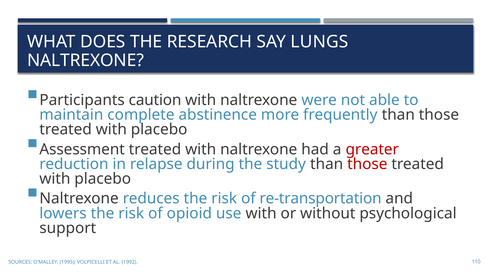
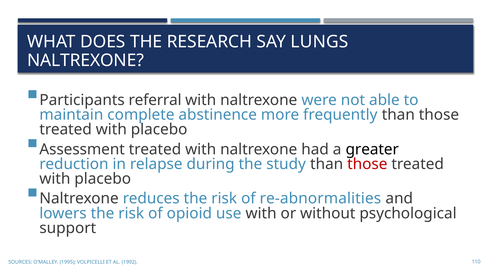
caution: caution -> referral
greater colour: red -> black
re-transportation: re-transportation -> re-abnormalities
